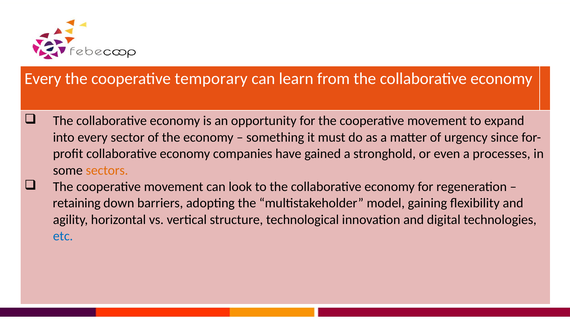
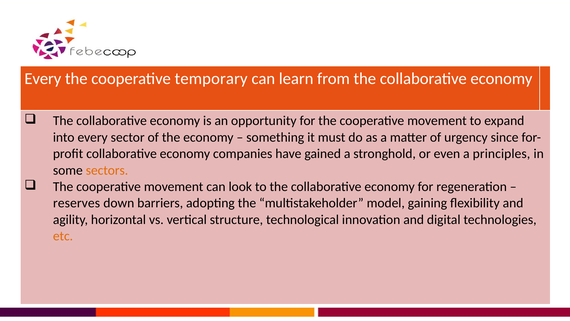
processes: processes -> principles
retaining: retaining -> reserves
etc colour: blue -> orange
